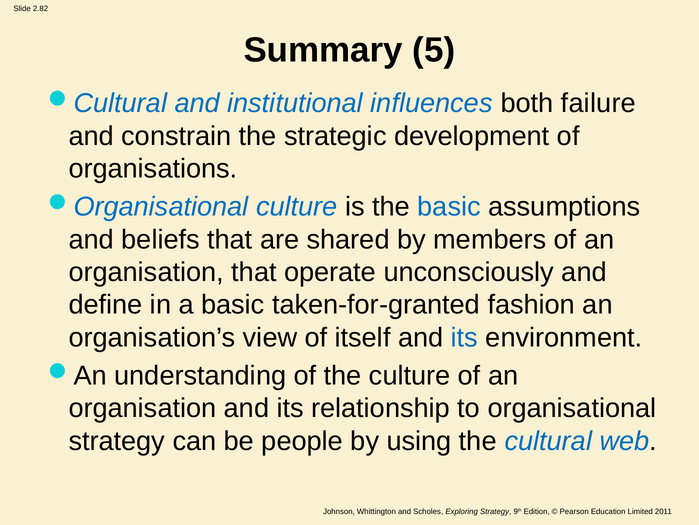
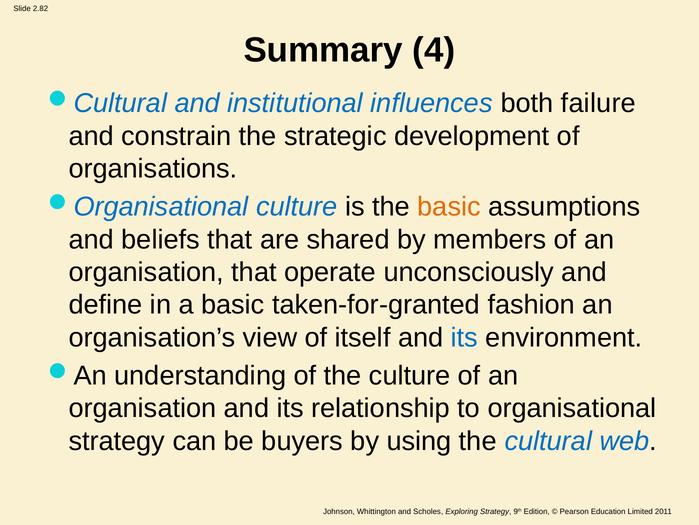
5: 5 -> 4
basic at (449, 207) colour: blue -> orange
people: people -> buyers
